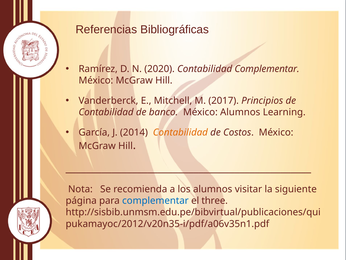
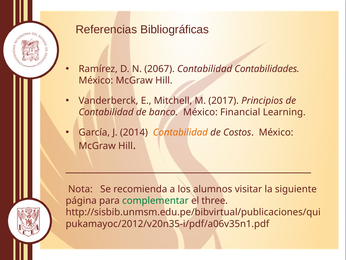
2020: 2020 -> 2067
Contabilidad Complementar: Complementar -> Contabilidades
México Alumnos: Alumnos -> Financial
complementar at (155, 200) colour: blue -> green
